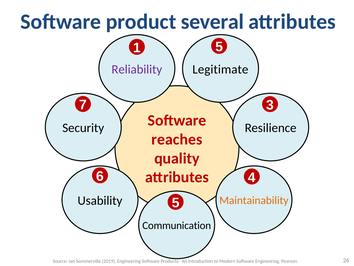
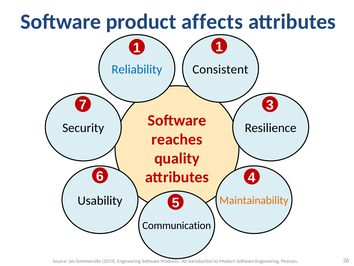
several: several -> affects
1 5: 5 -> 1
Reliability colour: purple -> blue
Legitimate: Legitimate -> Consistent
